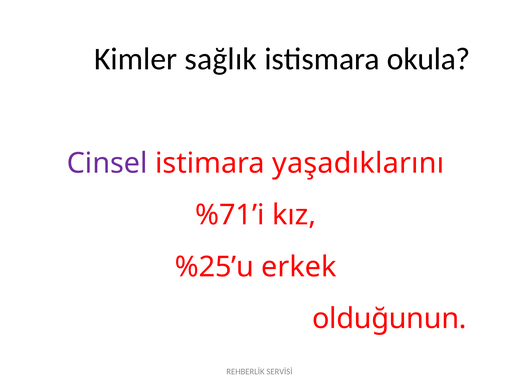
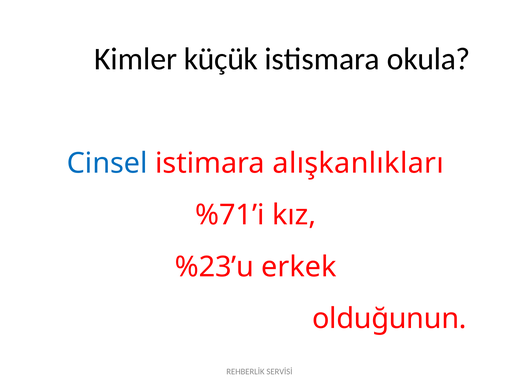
sağlık: sağlık -> küçük
Cinsel colour: purple -> blue
yaşadıklarını: yaşadıklarını -> alışkanlıkları
%25’u: %25’u -> %23’u
